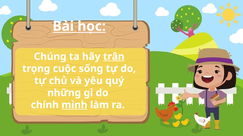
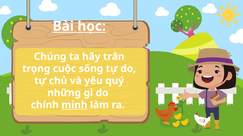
trân underline: present -> none
